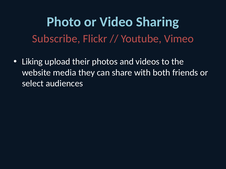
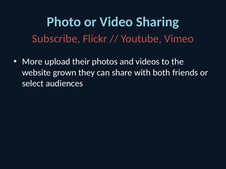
Liking: Liking -> More
media: media -> grown
